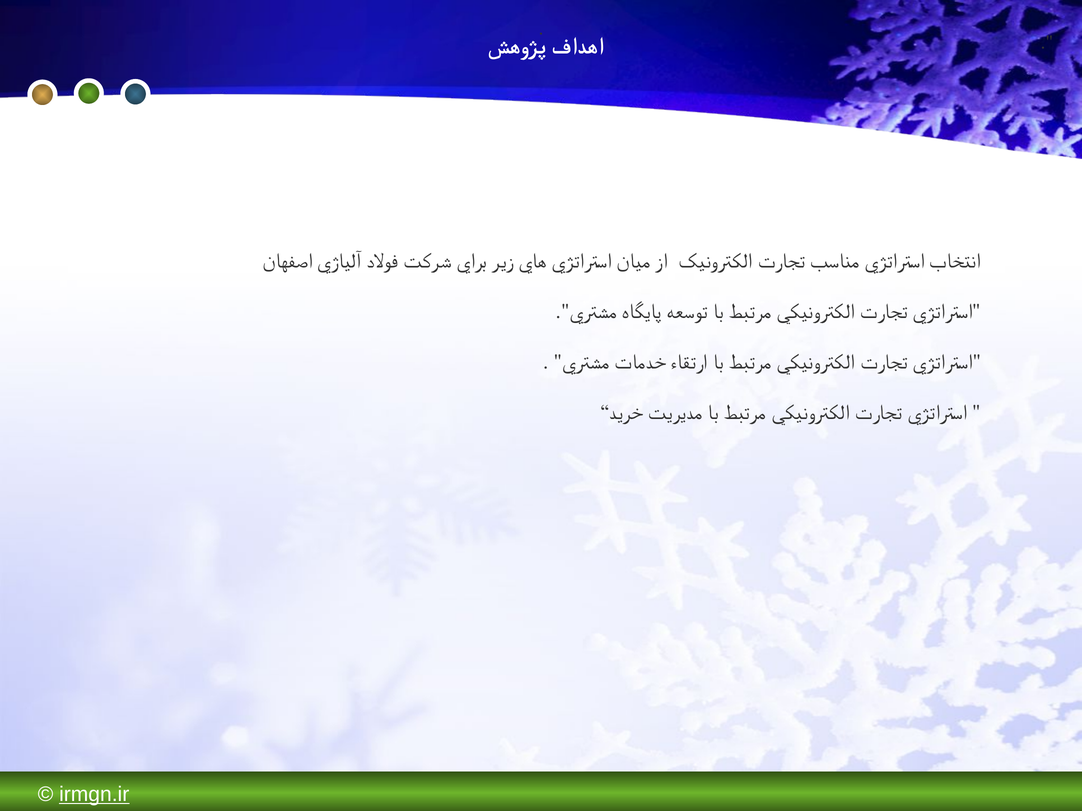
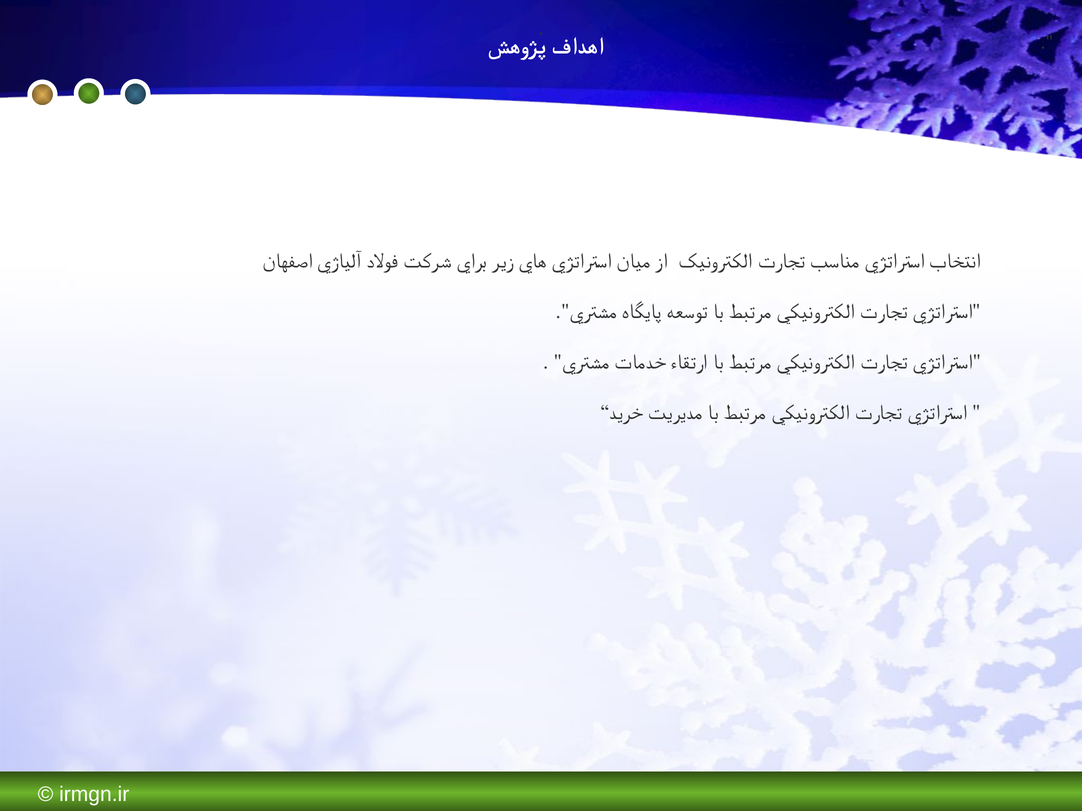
irmgn.ir underline: present -> none
